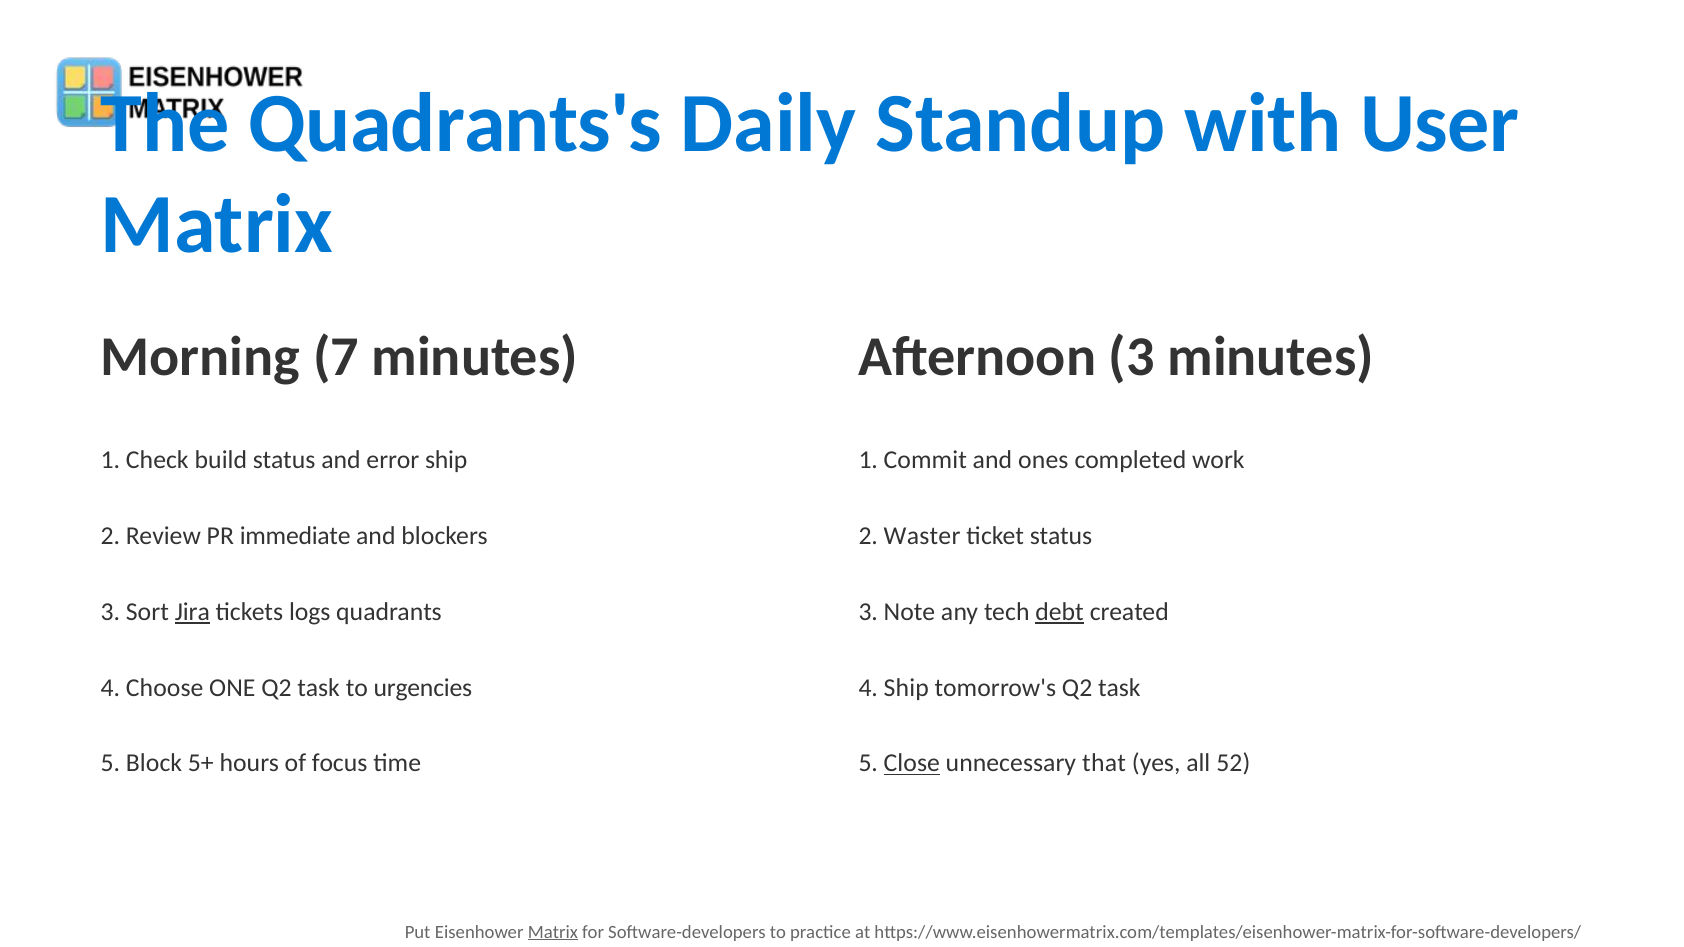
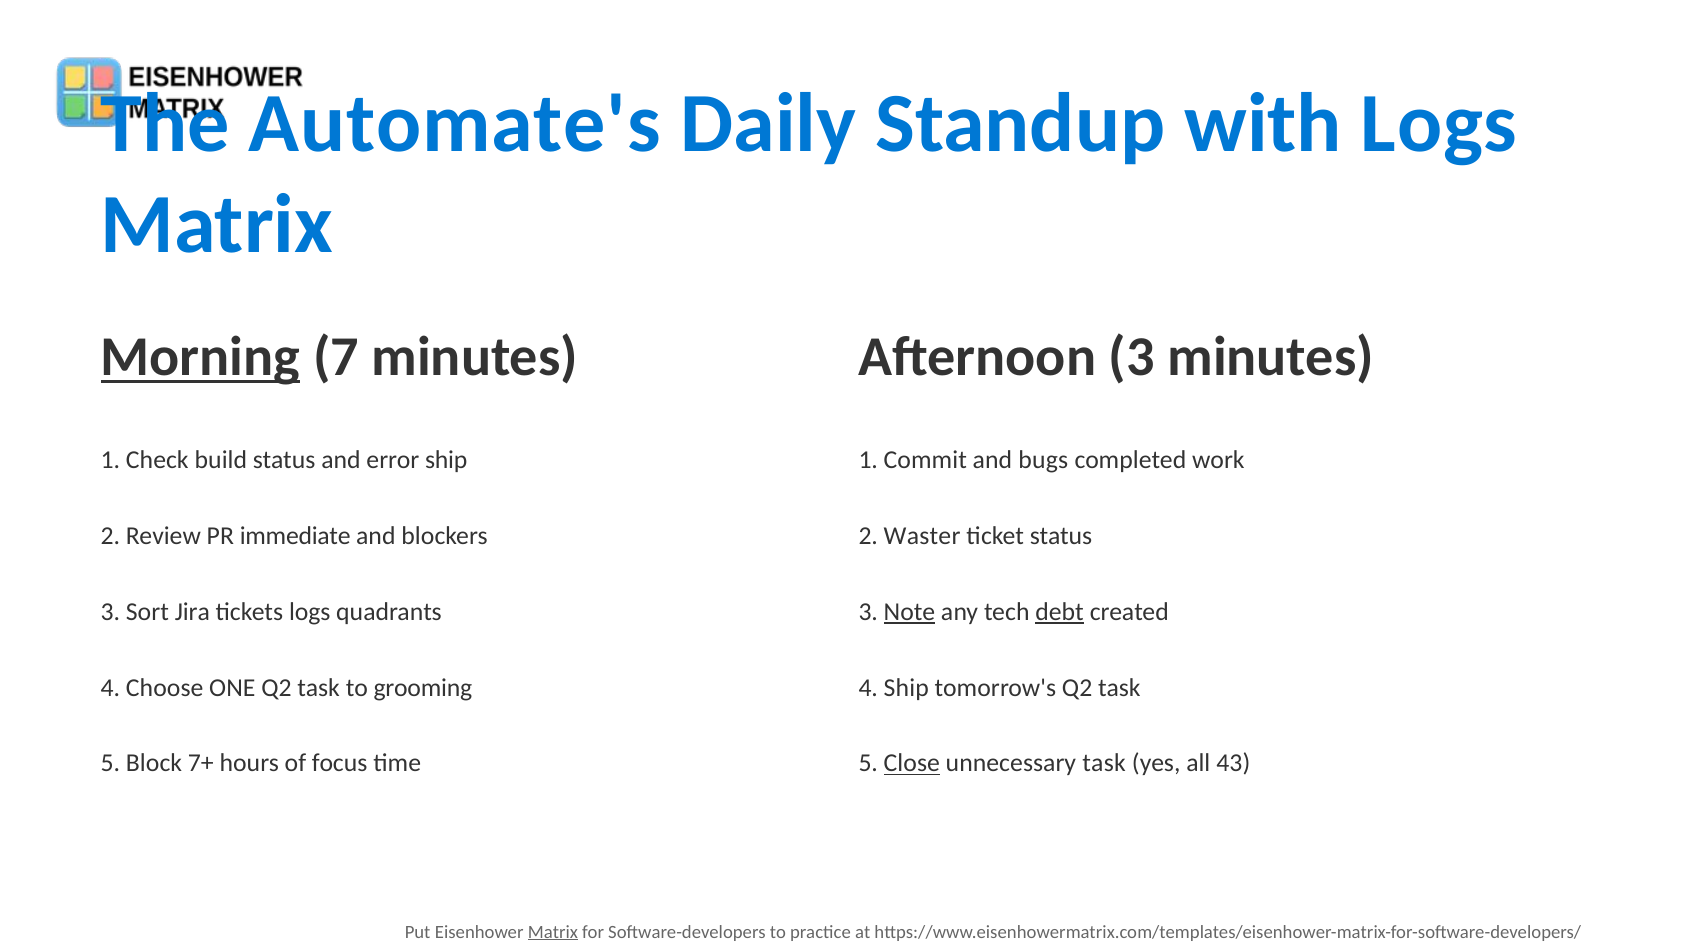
Quadrants's: Quadrants's -> Automate's
with User: User -> Logs
Morning underline: none -> present
ones: ones -> bugs
Jira underline: present -> none
Note underline: none -> present
urgencies: urgencies -> grooming
5+: 5+ -> 7+
unnecessary that: that -> task
52: 52 -> 43
